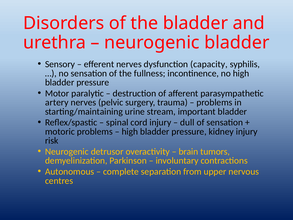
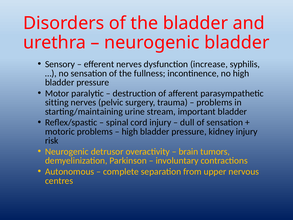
capacity: capacity -> increase
artery: artery -> sitting
